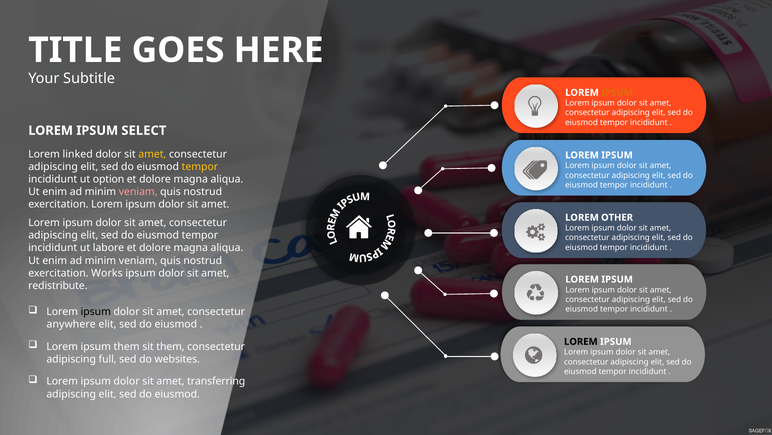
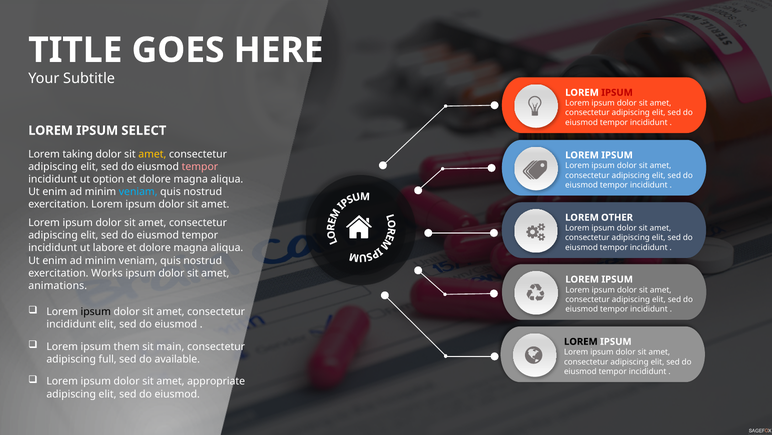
IPSUM at (617, 92) colour: orange -> red
linked: linked -> taking
tempor at (200, 166) colour: yellow -> pink
veniam at (138, 192) colour: pink -> light blue
redistribute: redistribute -> animations
anywhere at (71, 324): anywhere -> incididunt
sit them: them -> main
websites: websites -> available
transferring: transferring -> appropriate
